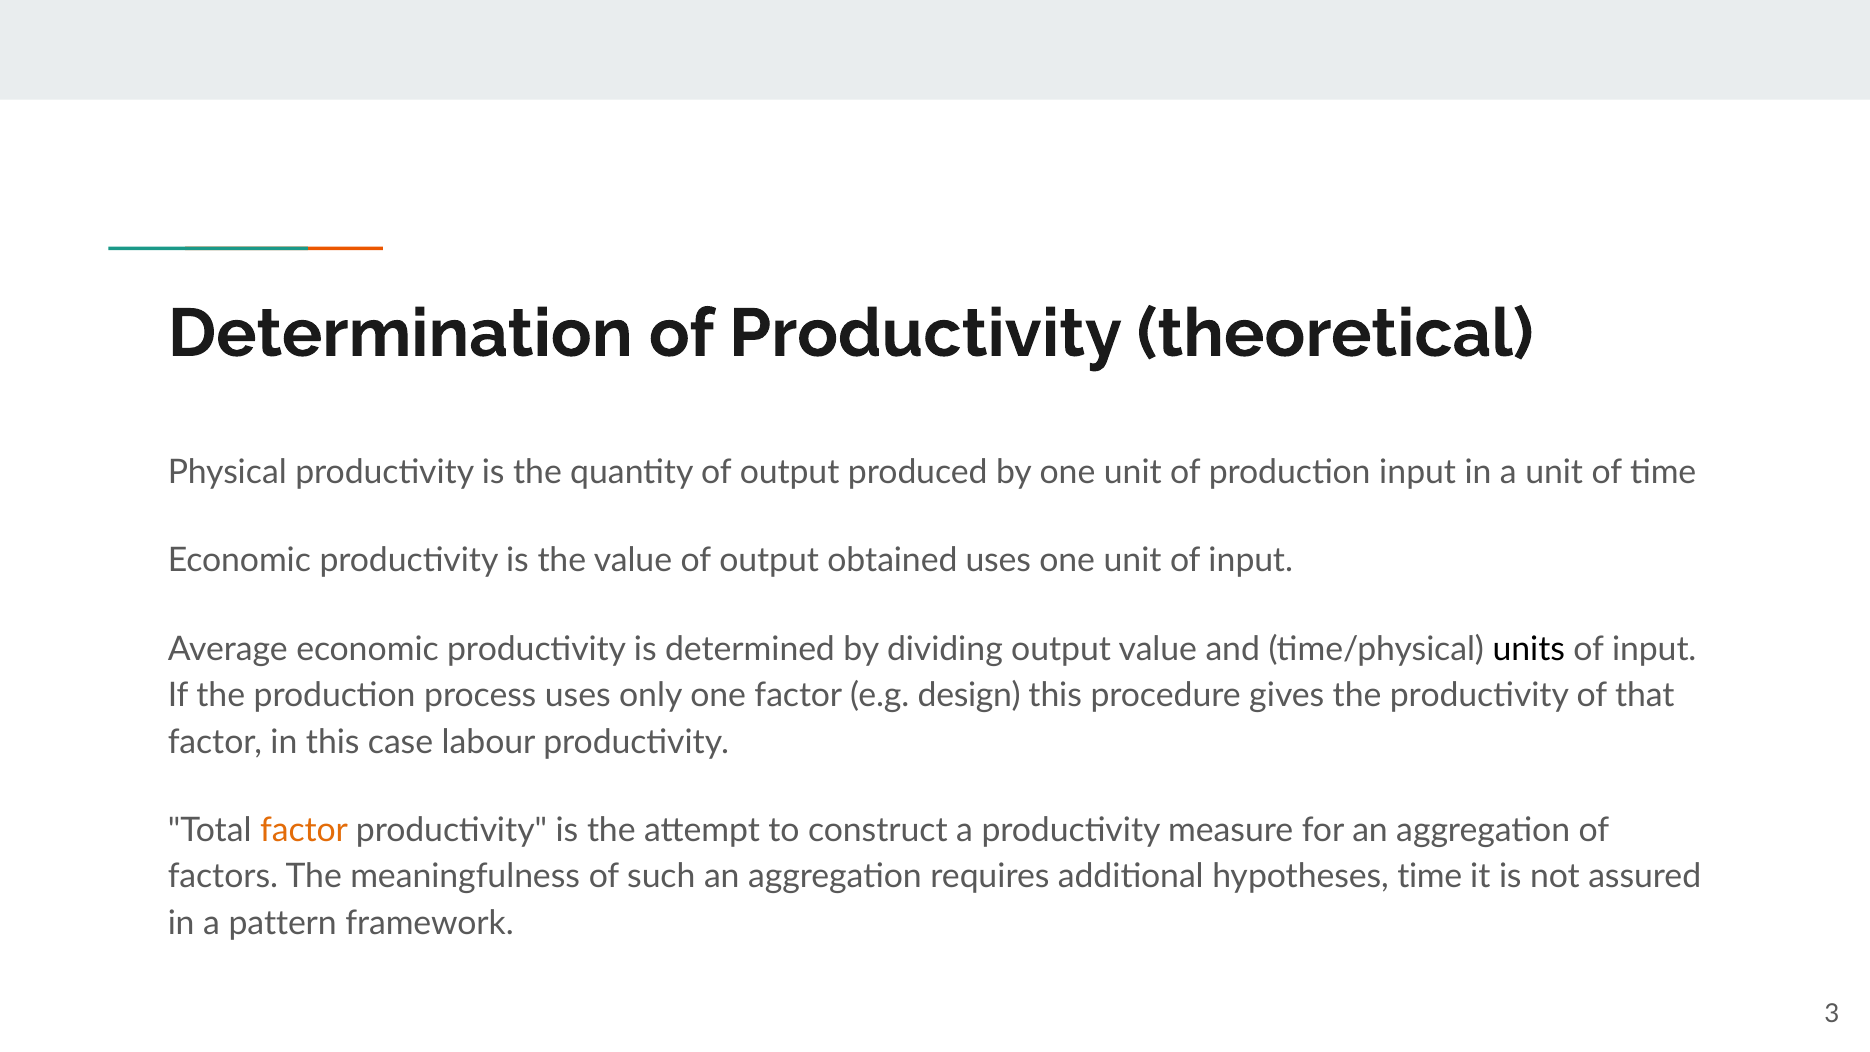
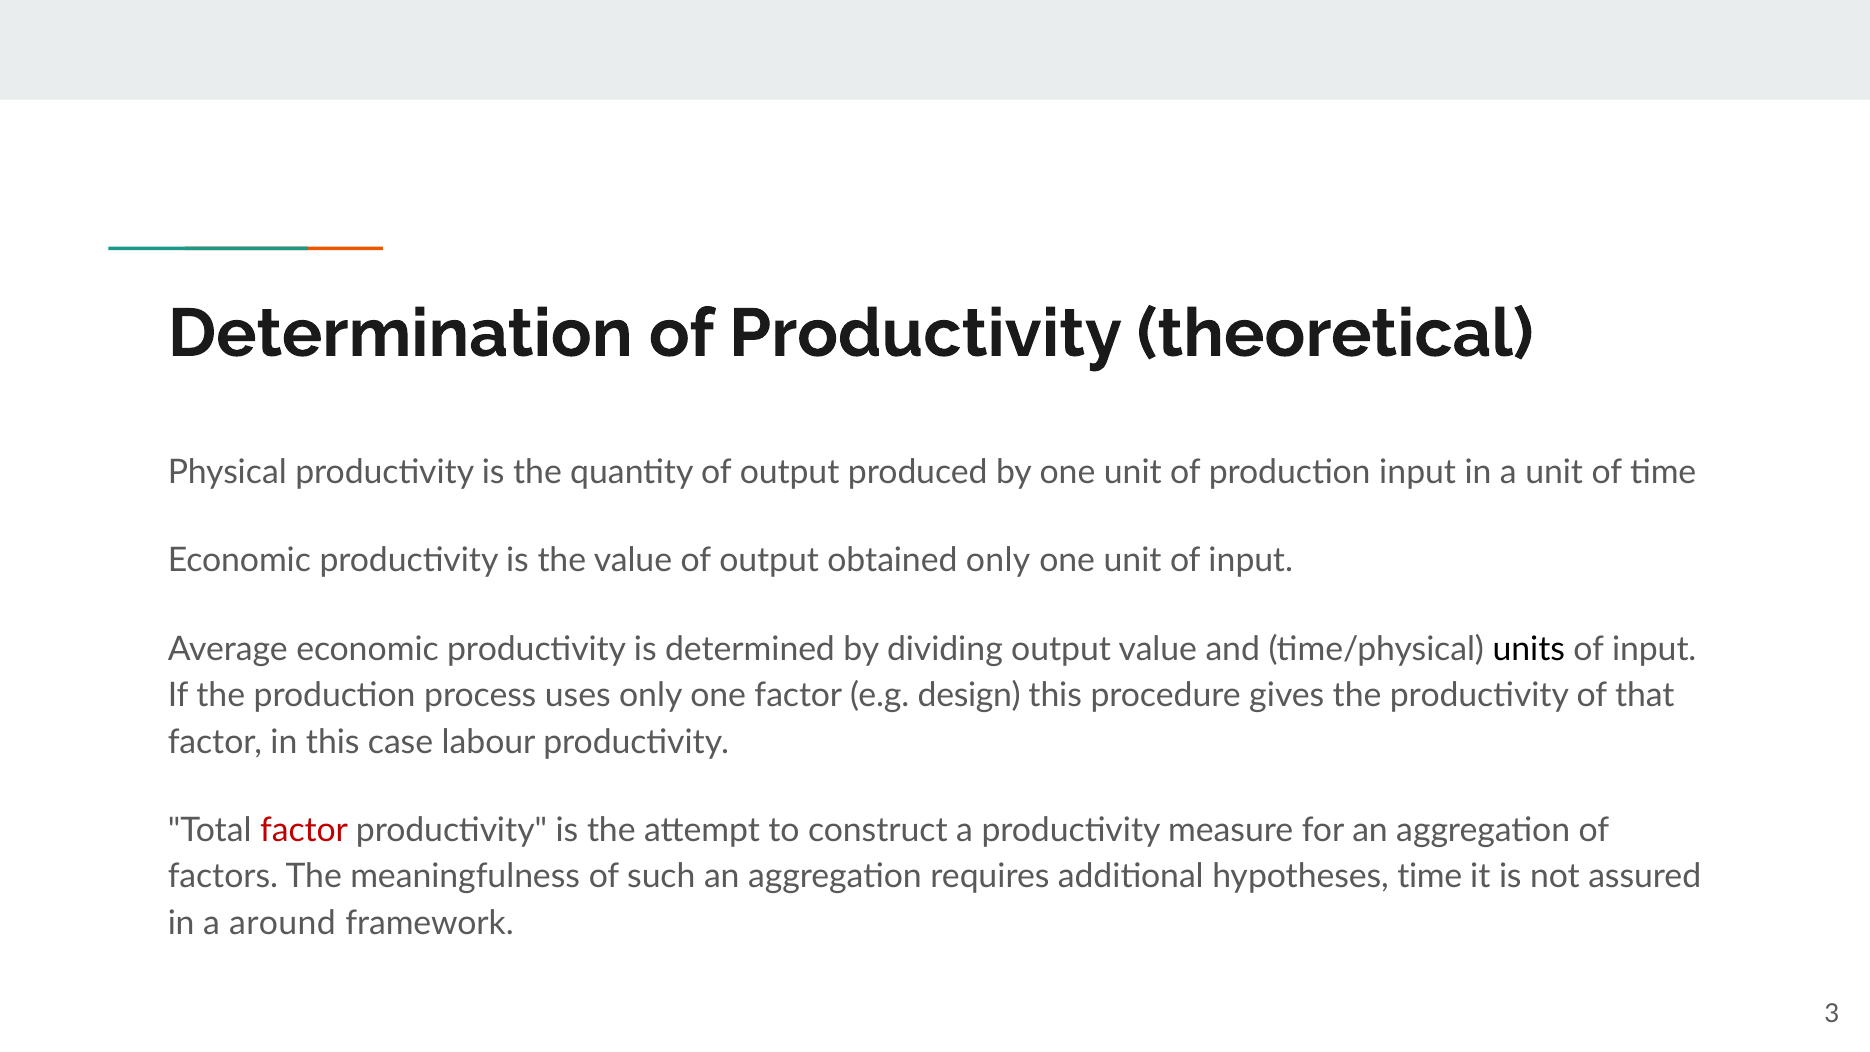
obtained uses: uses -> only
factor at (304, 830) colour: orange -> red
pattern: pattern -> around
